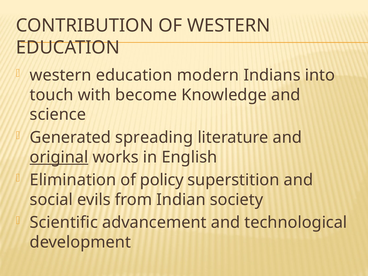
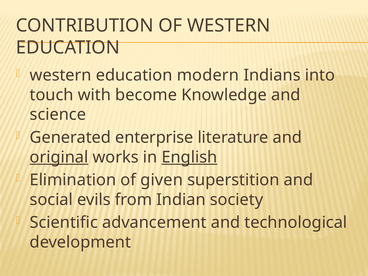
spreading: spreading -> enterprise
English underline: none -> present
policy: policy -> given
